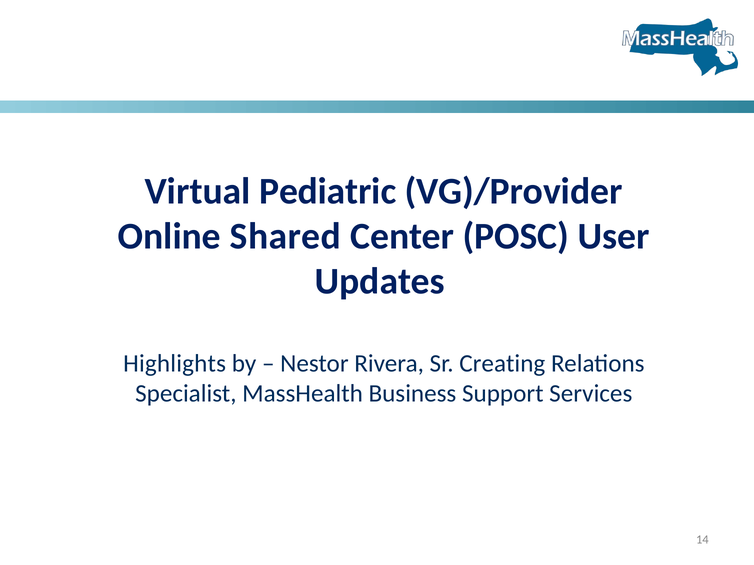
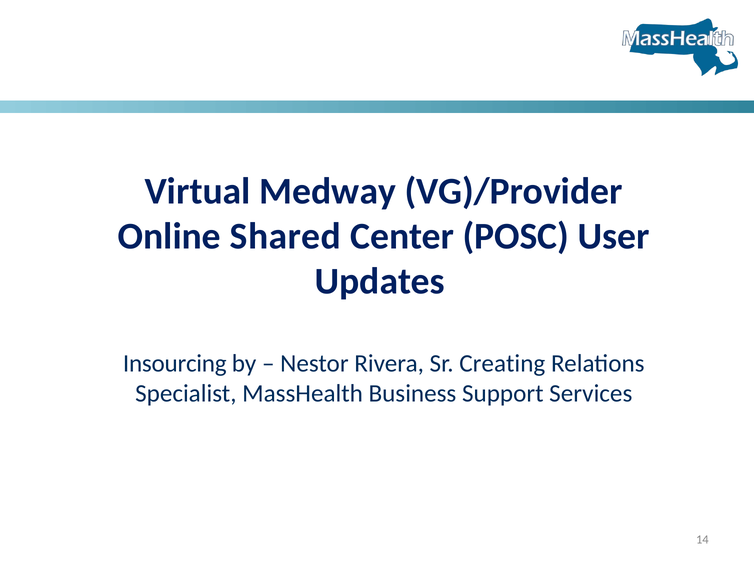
Pediatric: Pediatric -> Medway
Highlights: Highlights -> Insourcing
